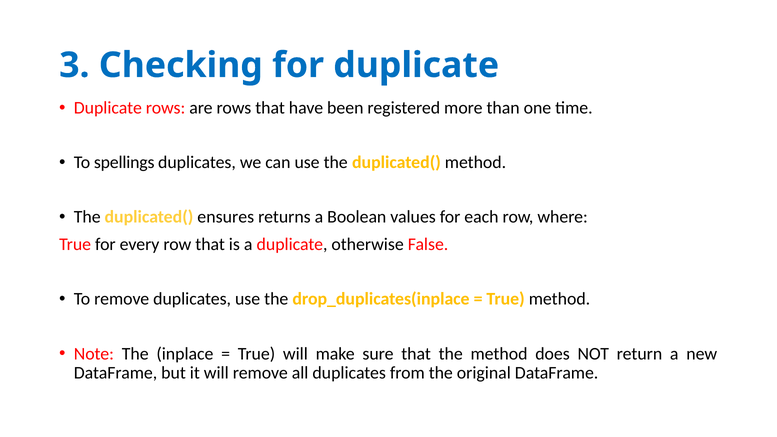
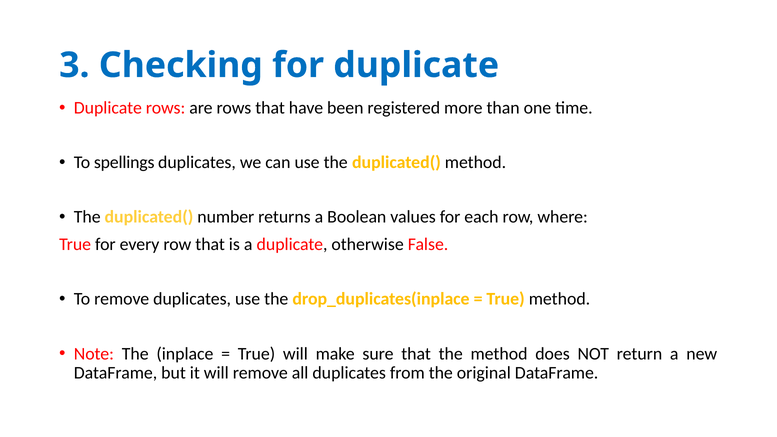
ensures: ensures -> number
